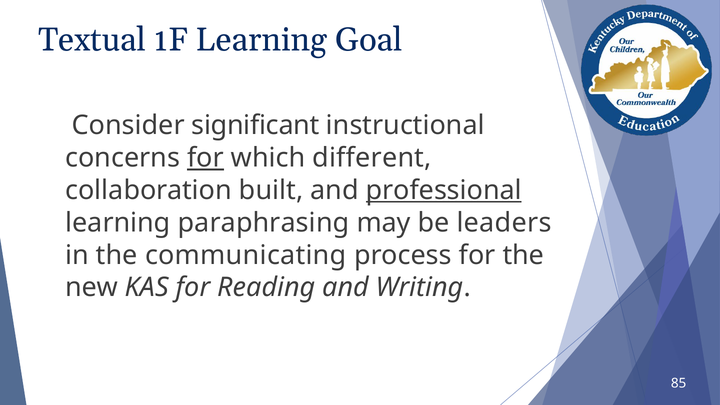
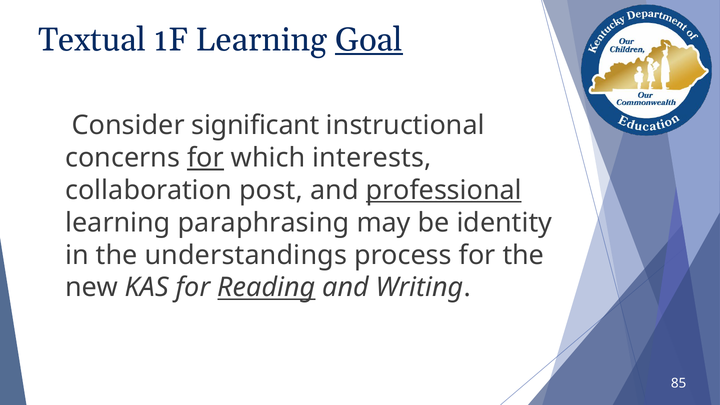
Goal underline: none -> present
different: different -> interests
built: built -> post
leaders: leaders -> identity
communicating: communicating -> understandings
Reading underline: none -> present
